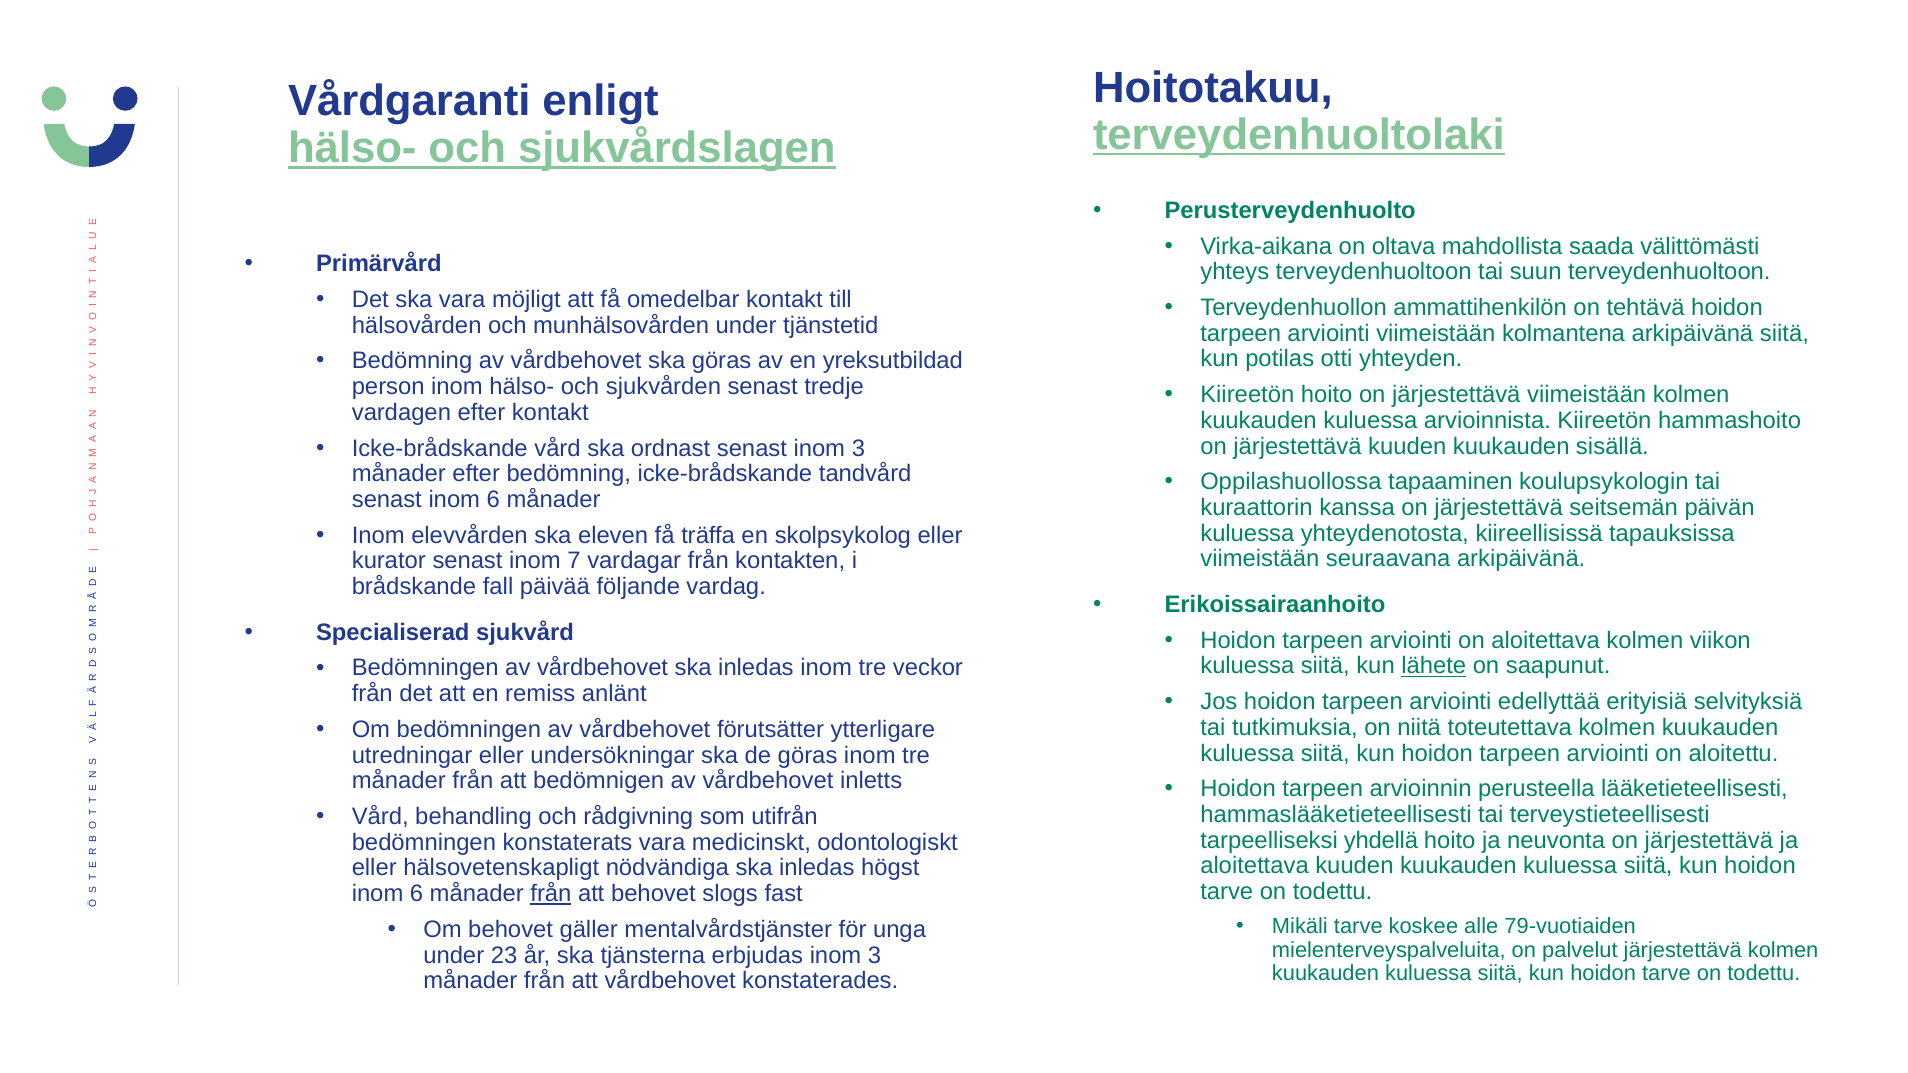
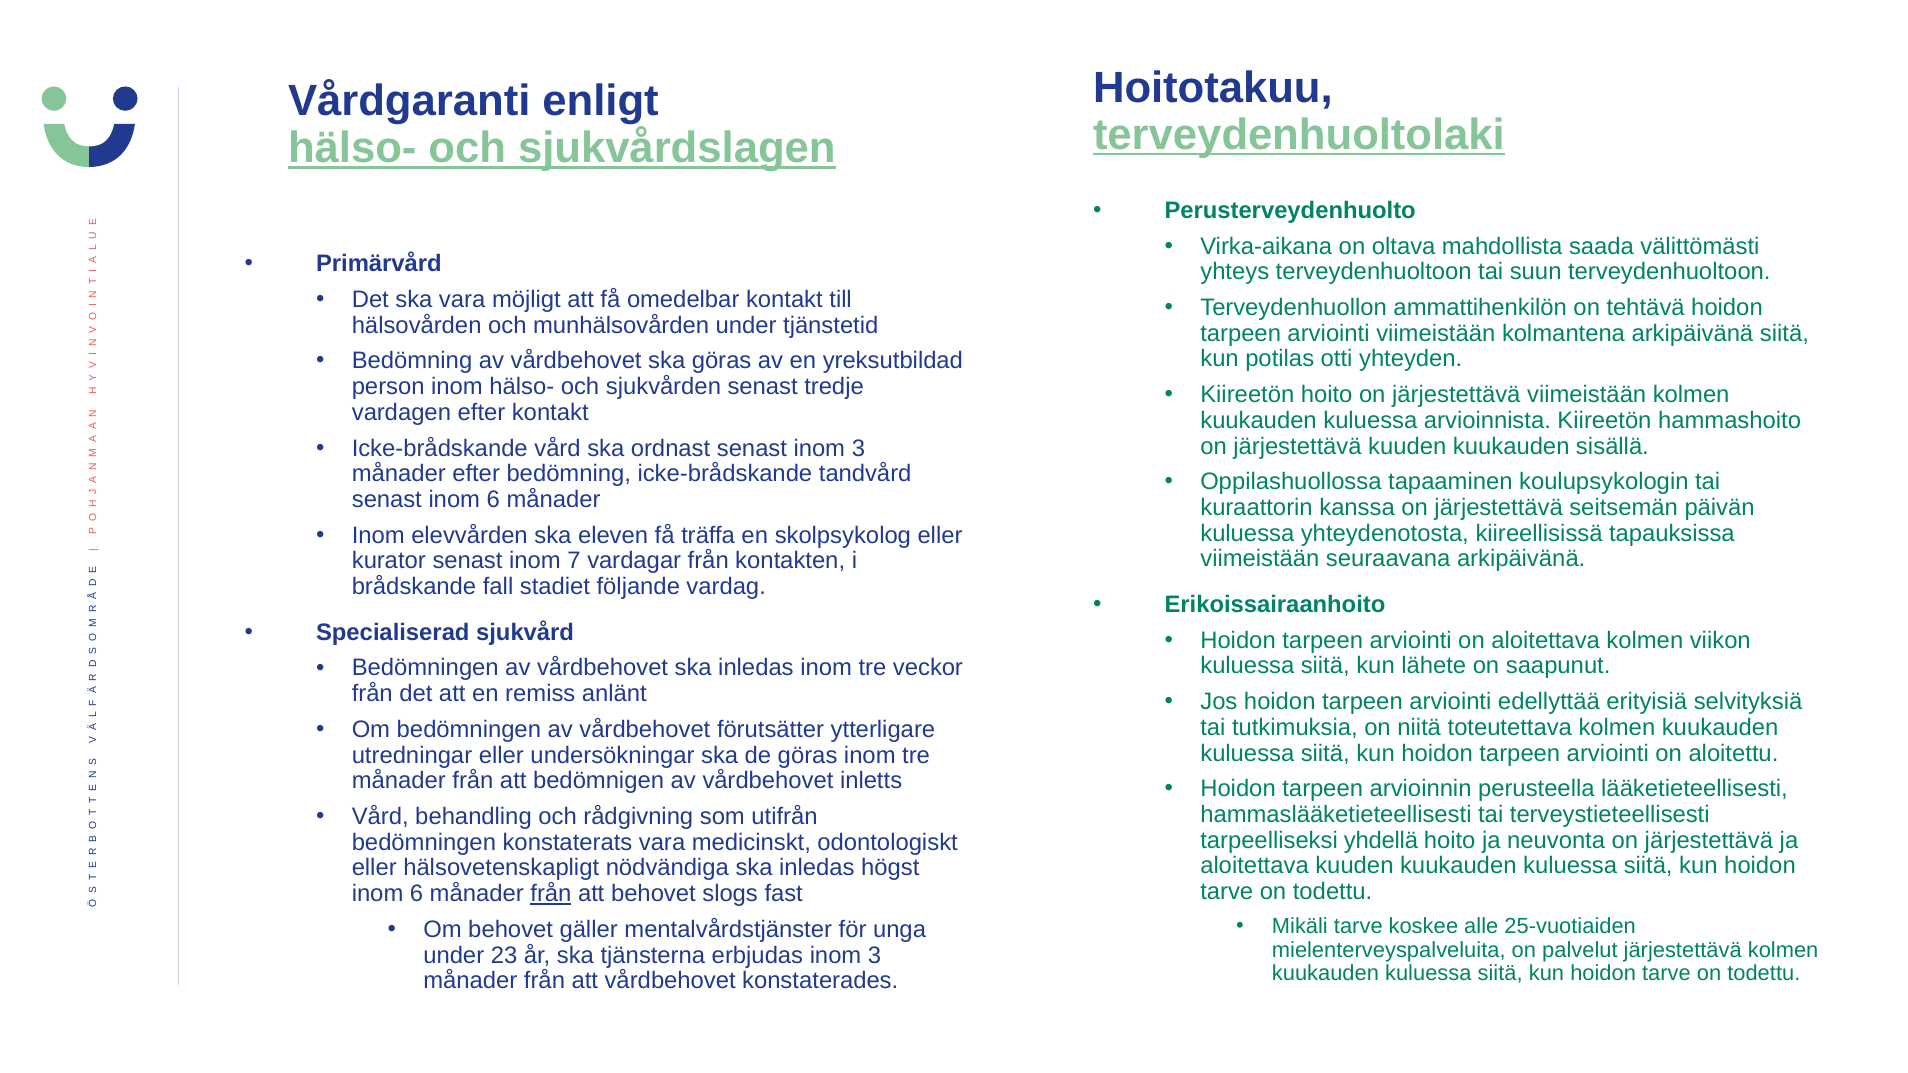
päivää: päivää -> stadiet
lähete underline: present -> none
79-vuotiaiden: 79-vuotiaiden -> 25-vuotiaiden
